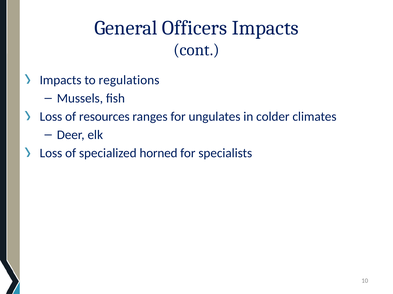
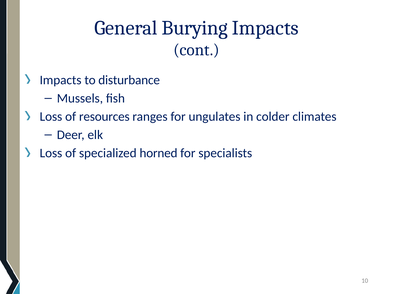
Officers: Officers -> Burying
regulations: regulations -> disturbance
